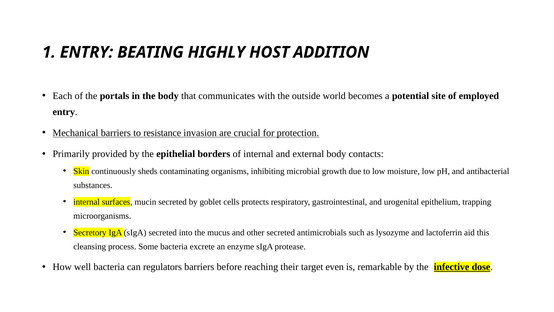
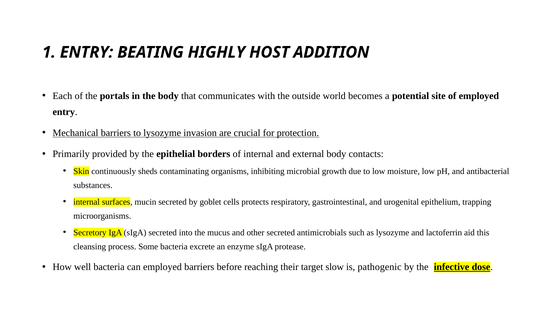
to resistance: resistance -> lysozyme
can regulators: regulators -> employed
even: even -> slow
remarkable: remarkable -> pathogenic
